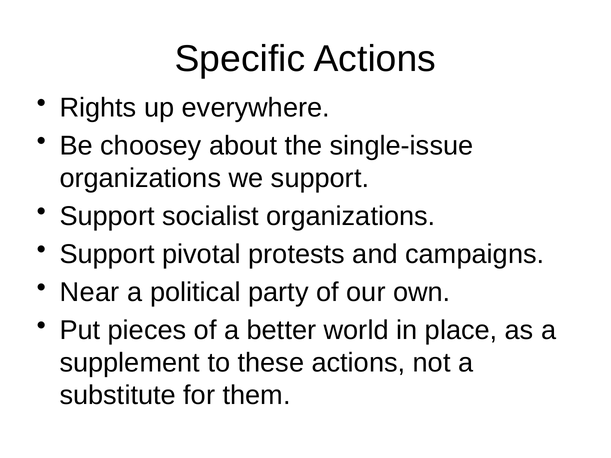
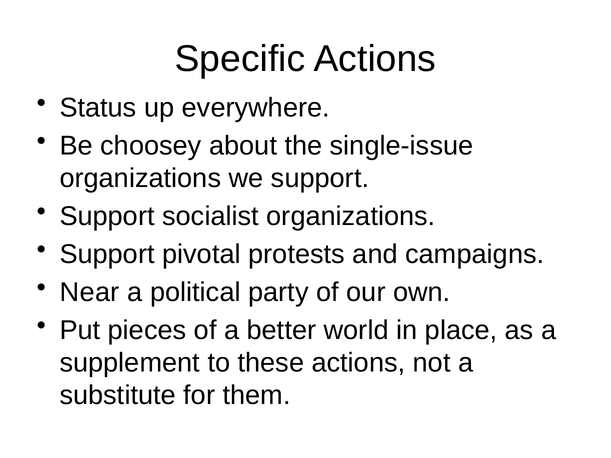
Rights: Rights -> Status
